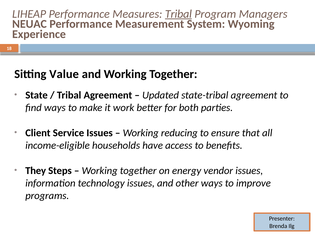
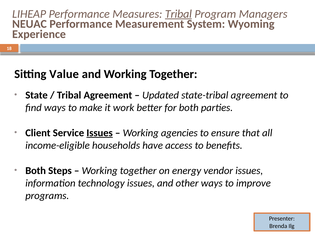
Issues at (100, 133) underline: none -> present
reducing: reducing -> agencies
They at (36, 171): They -> Both
